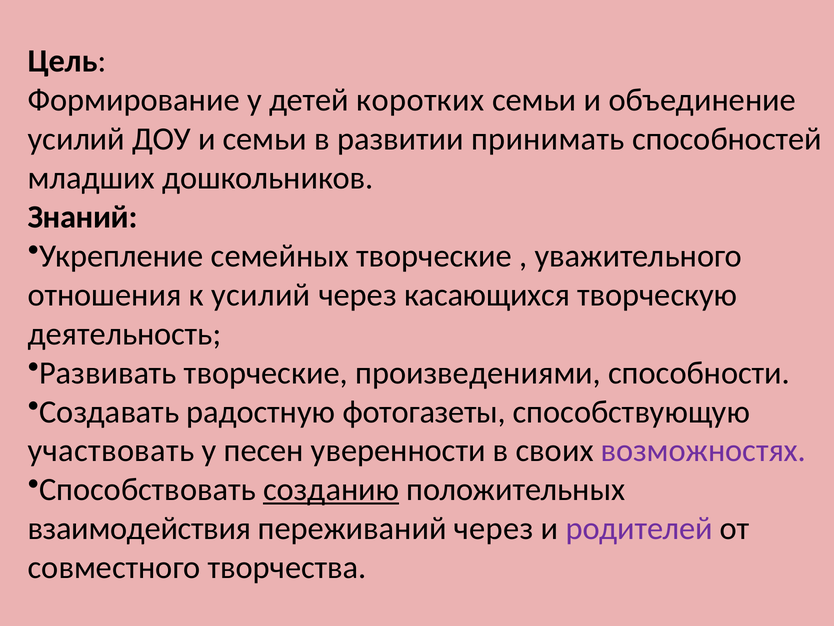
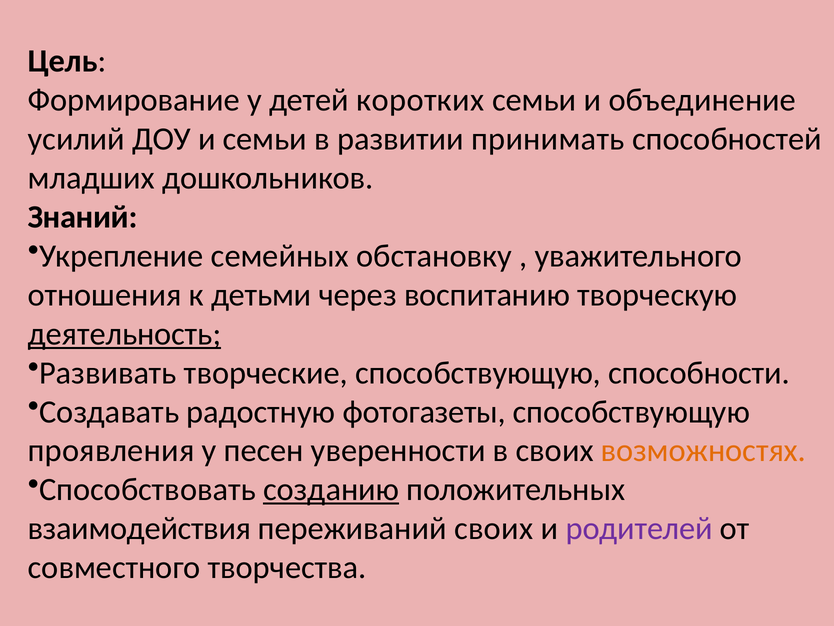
семейных творческие: творческие -> обстановку
к усилий: усилий -> детьми
касающихся: касающихся -> воспитанию
деятельность underline: none -> present
творческие произведениями: произведениями -> способствующую
участвовать: участвовать -> проявления
возможностях colour: purple -> orange
переживаний через: через -> своих
